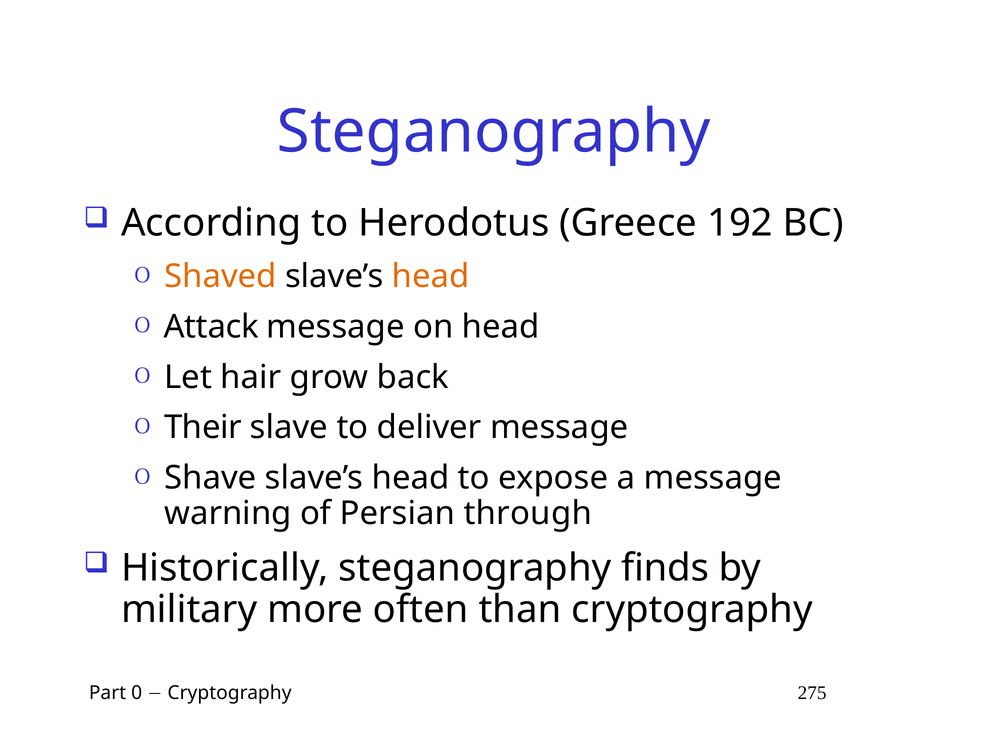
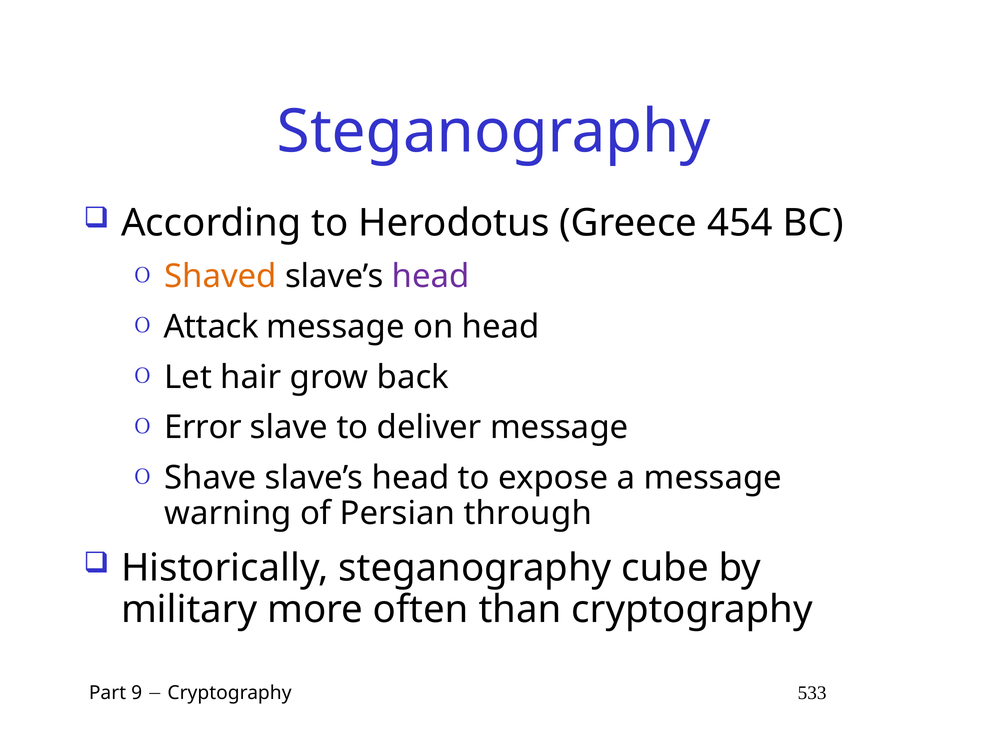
192: 192 -> 454
head at (431, 276) colour: orange -> purple
Their: Their -> Error
finds: finds -> cube
0: 0 -> 9
275: 275 -> 533
